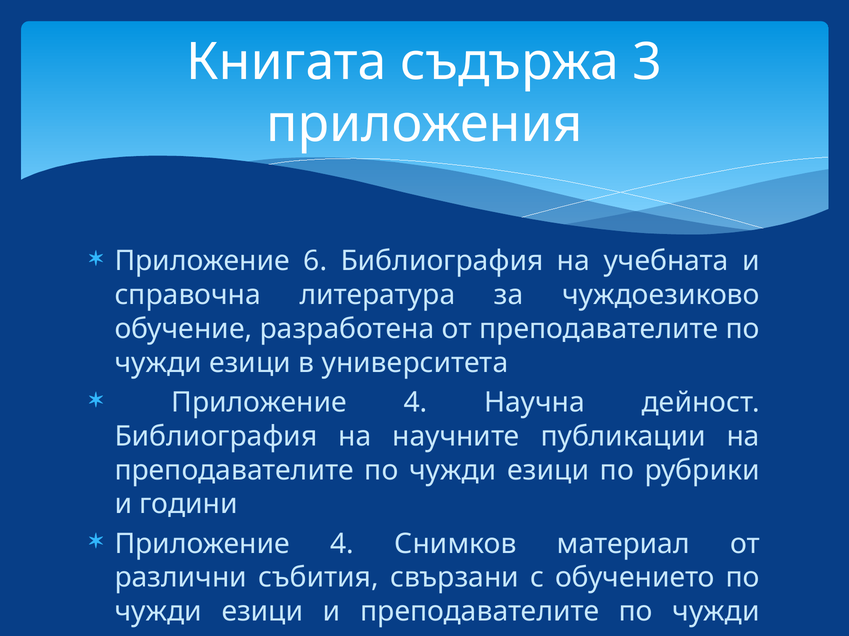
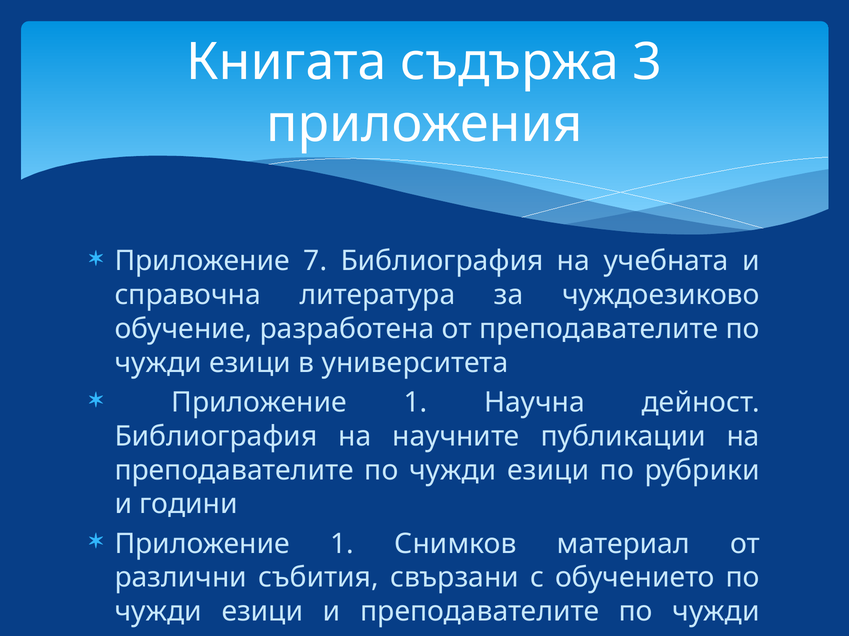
6: 6 -> 7
4 at (416, 403): 4 -> 1
4 at (342, 544): 4 -> 1
